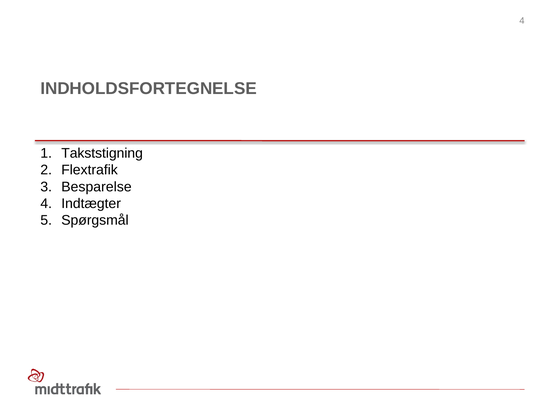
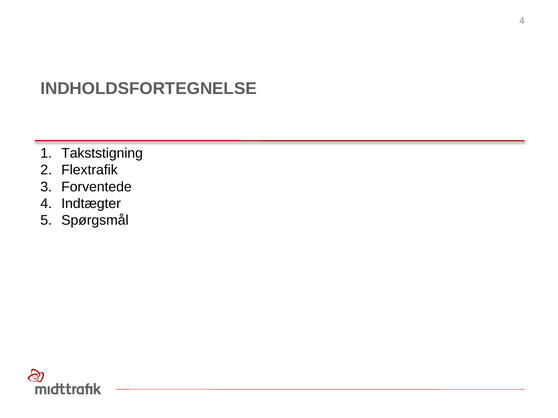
Besparelse: Besparelse -> Forventede
